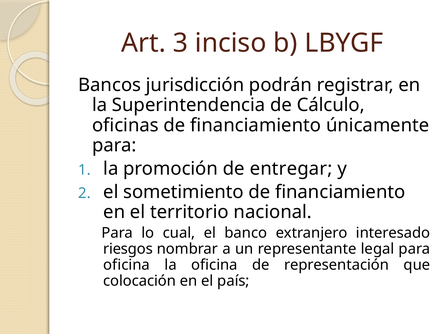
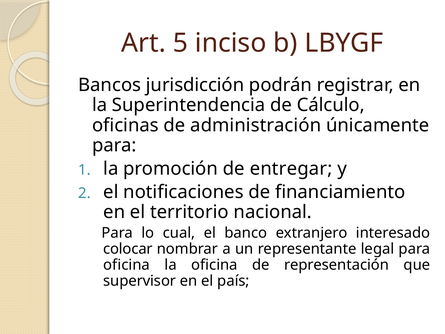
3: 3 -> 5
oficinas de financiamiento: financiamiento -> administración
sometimiento: sometimiento -> notificaciones
riesgos: riesgos -> colocar
colocación: colocación -> supervisor
